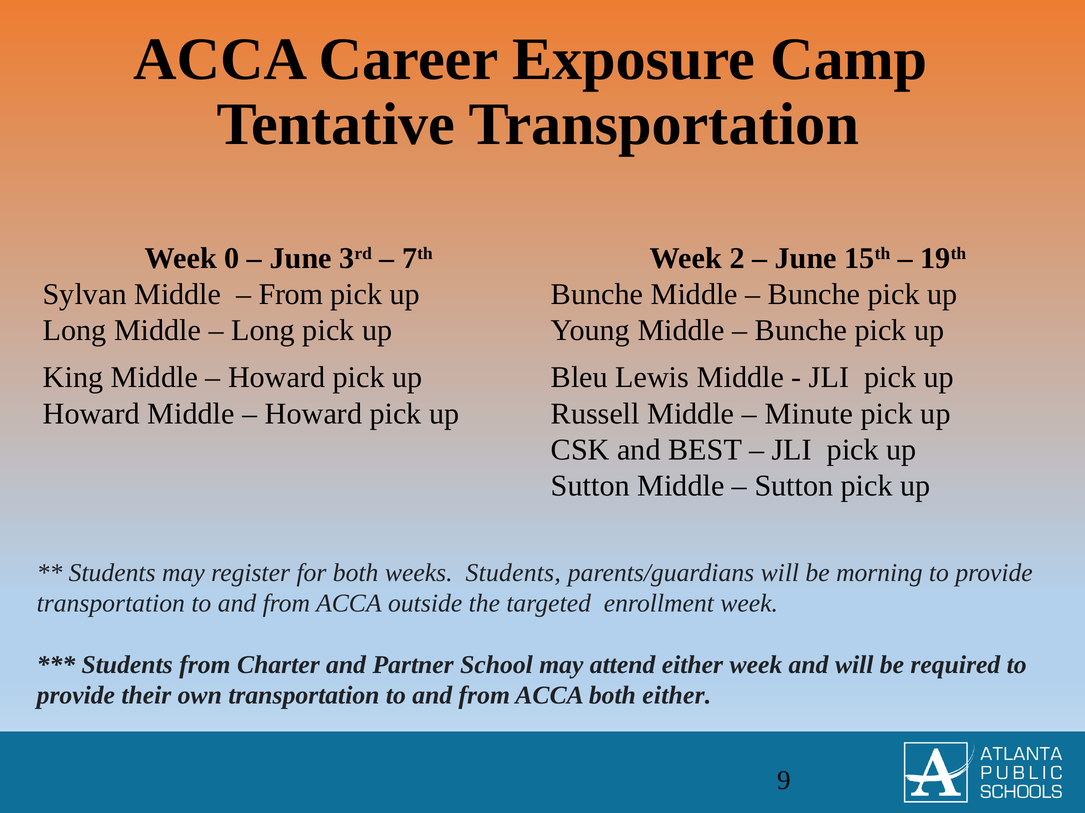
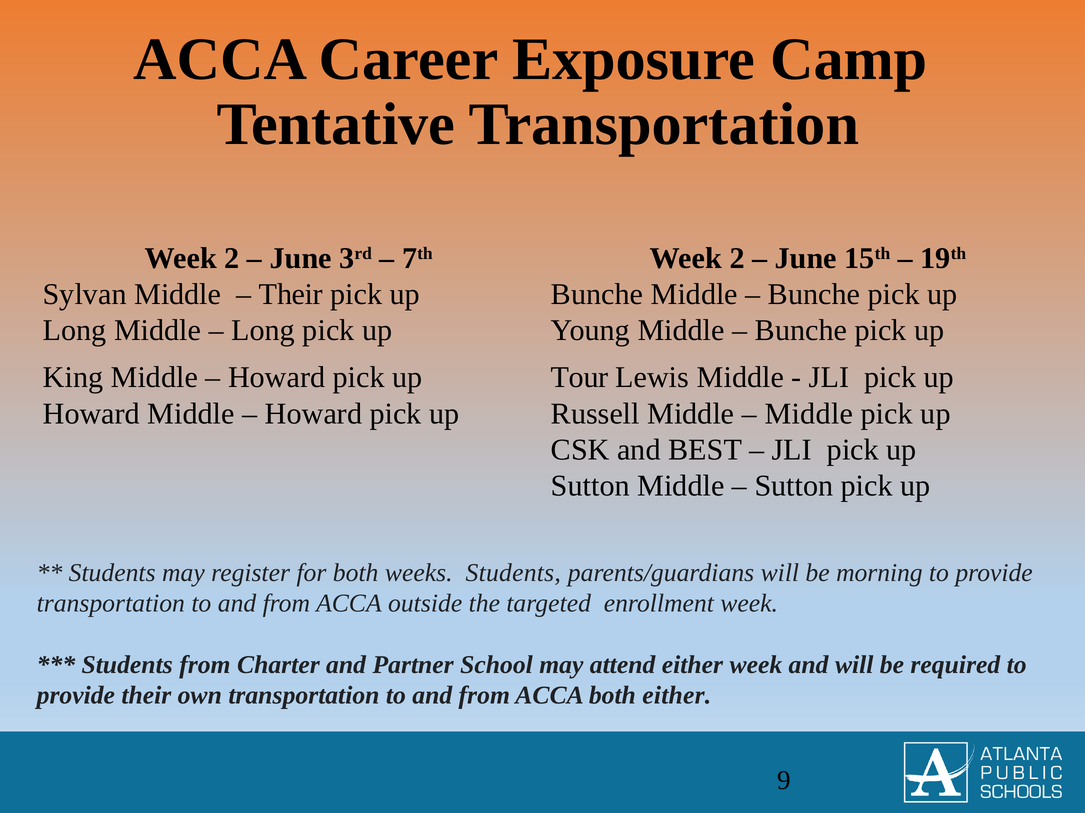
0 at (232, 258): 0 -> 2
From at (291, 295): From -> Their
Bleu: Bleu -> Tour
Minute at (809, 414): Minute -> Middle
